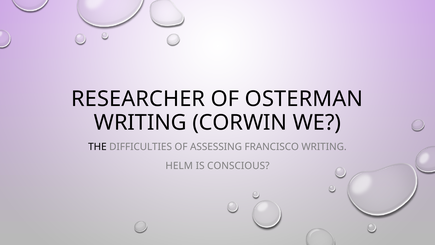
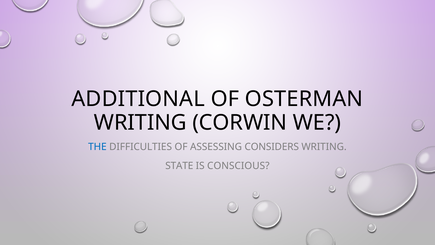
RESEARCHER: RESEARCHER -> ADDITIONAL
THE colour: black -> blue
FRANCISCO: FRANCISCO -> CONSIDERS
HELM: HELM -> STATE
